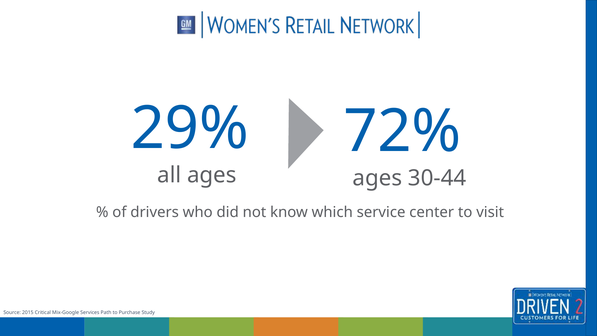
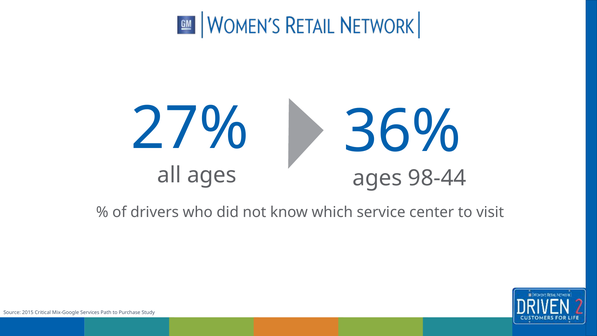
29%: 29% -> 27%
72%: 72% -> 36%
30-44: 30-44 -> 98-44
